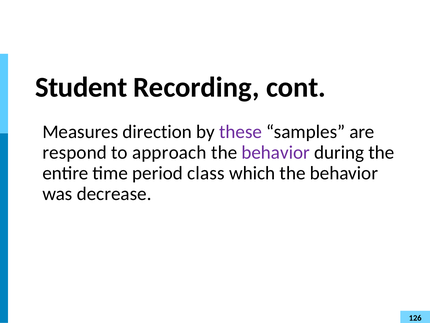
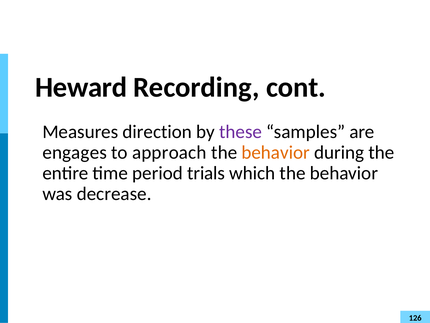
Student: Student -> Heward
respond: respond -> engages
behavior at (276, 152) colour: purple -> orange
class: class -> trials
